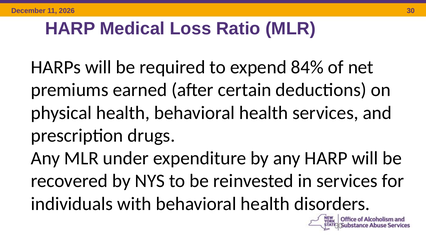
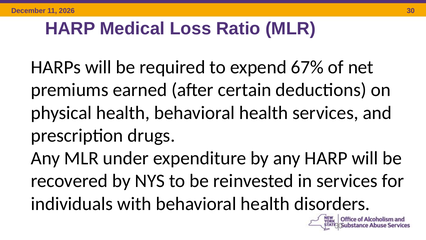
84%: 84% -> 67%
